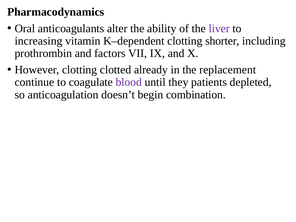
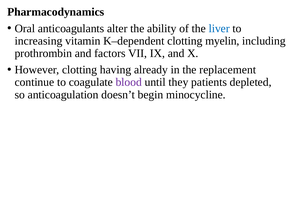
liver colour: purple -> blue
shorter: shorter -> myelin
clotted: clotted -> having
combination: combination -> minocycline
